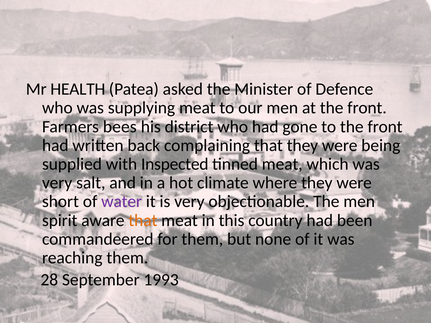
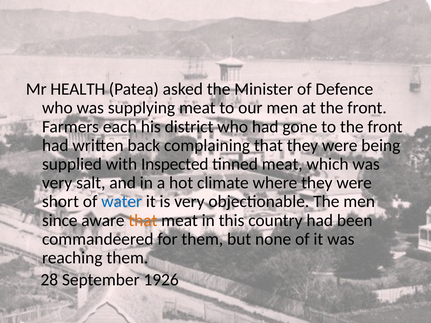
bees: bees -> each
water colour: purple -> blue
spirit: spirit -> since
1993: 1993 -> 1926
